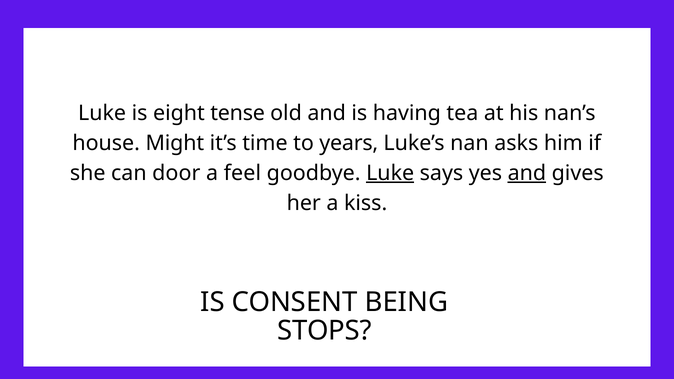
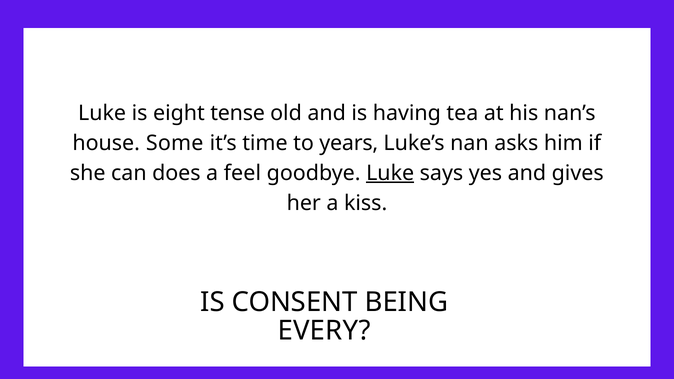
Might: Might -> Some
door: door -> does
and at (527, 173) underline: present -> none
STOPS: STOPS -> EVERY
